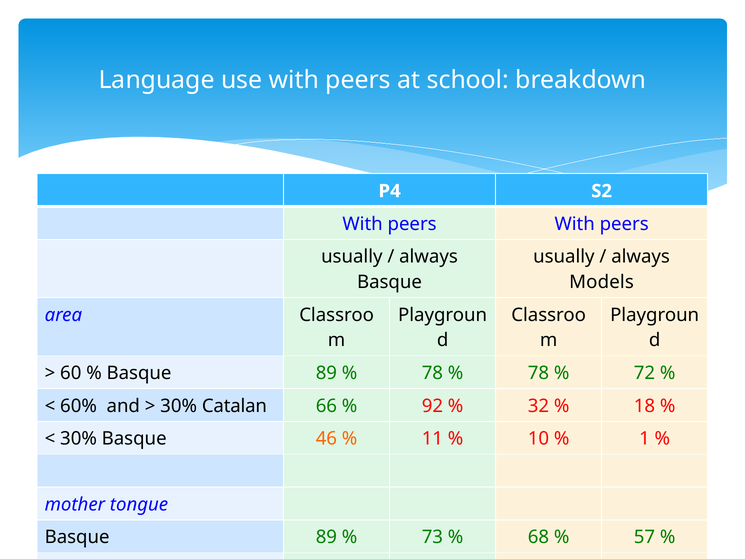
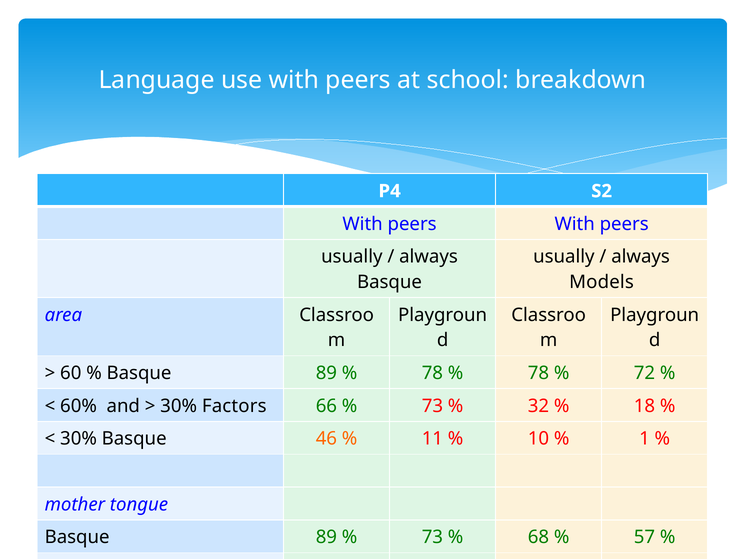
Catalan: Catalan -> Factors
92 at (432, 406): 92 -> 73
